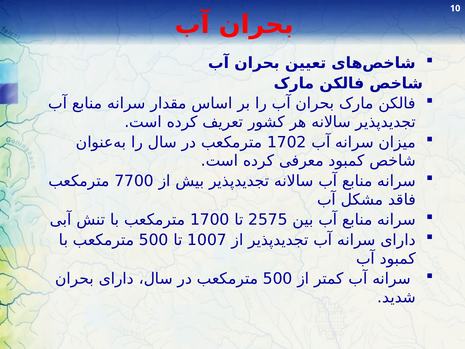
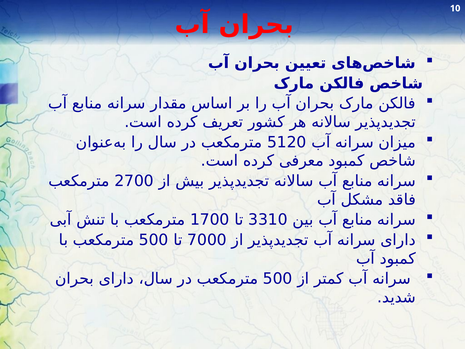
1702: 1702 -> 5120
7700: 7700 -> 2700
2575: 2575 -> 3310
1007: 1007 -> 7000
